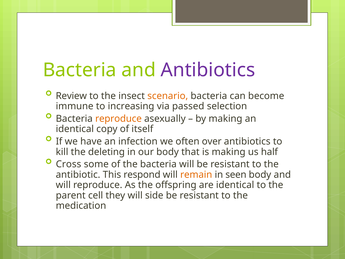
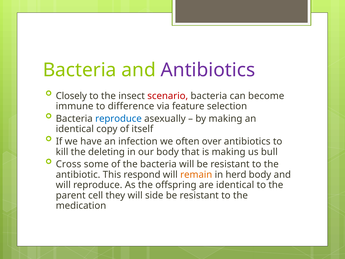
Review: Review -> Closely
scenario colour: orange -> red
increasing: increasing -> difference
passed: passed -> feature
reproduce at (118, 119) colour: orange -> blue
half: half -> bull
seen: seen -> herd
